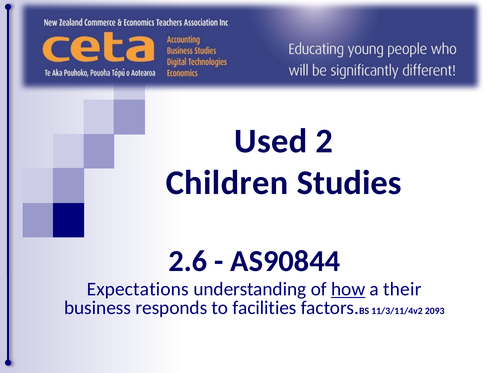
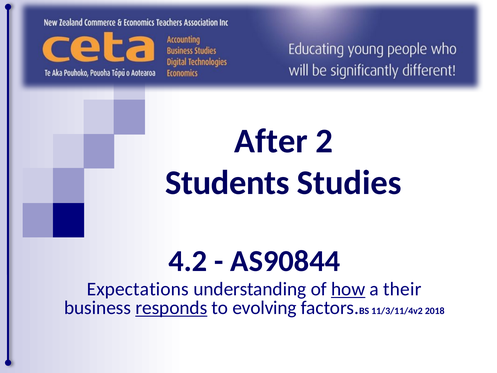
Used: Used -> After
Children: Children -> Students
2.6: 2.6 -> 4.2
responds underline: none -> present
facilities: facilities -> evolving
2093: 2093 -> 2018
